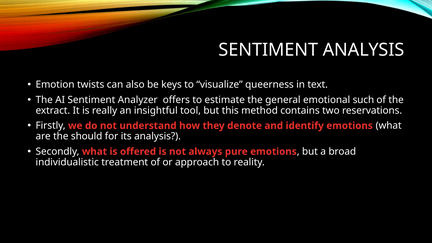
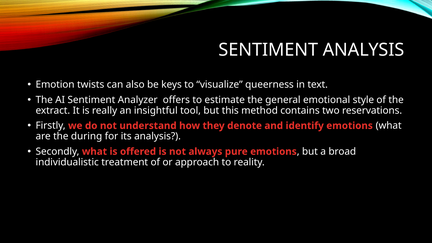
such: such -> style
should: should -> during
